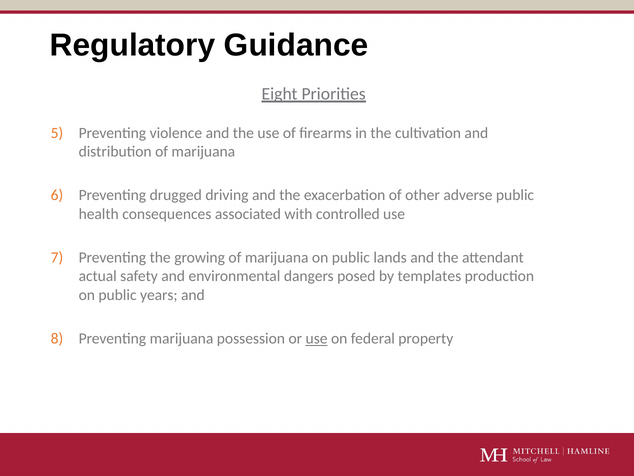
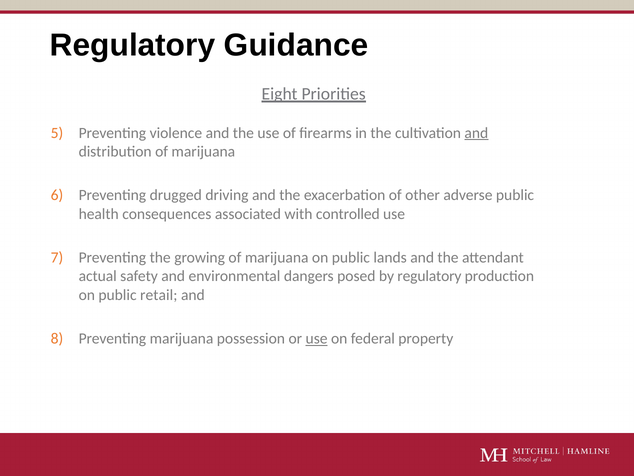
and at (476, 133) underline: none -> present
by templates: templates -> regulatory
years: years -> retail
